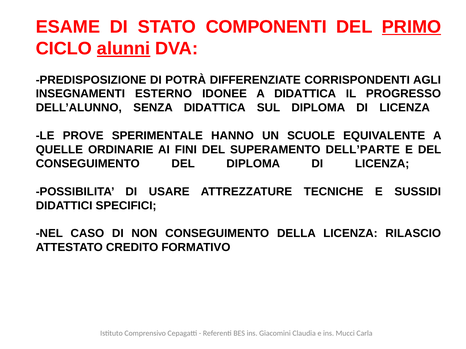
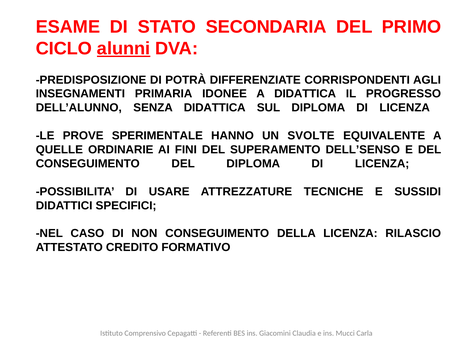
COMPONENTI: COMPONENTI -> SECONDARIA
PRIMO underline: present -> none
ESTERNO: ESTERNO -> PRIMARIA
SCUOLE: SCUOLE -> SVOLTE
DELL’PARTE: DELL’PARTE -> DELL’SENSO
